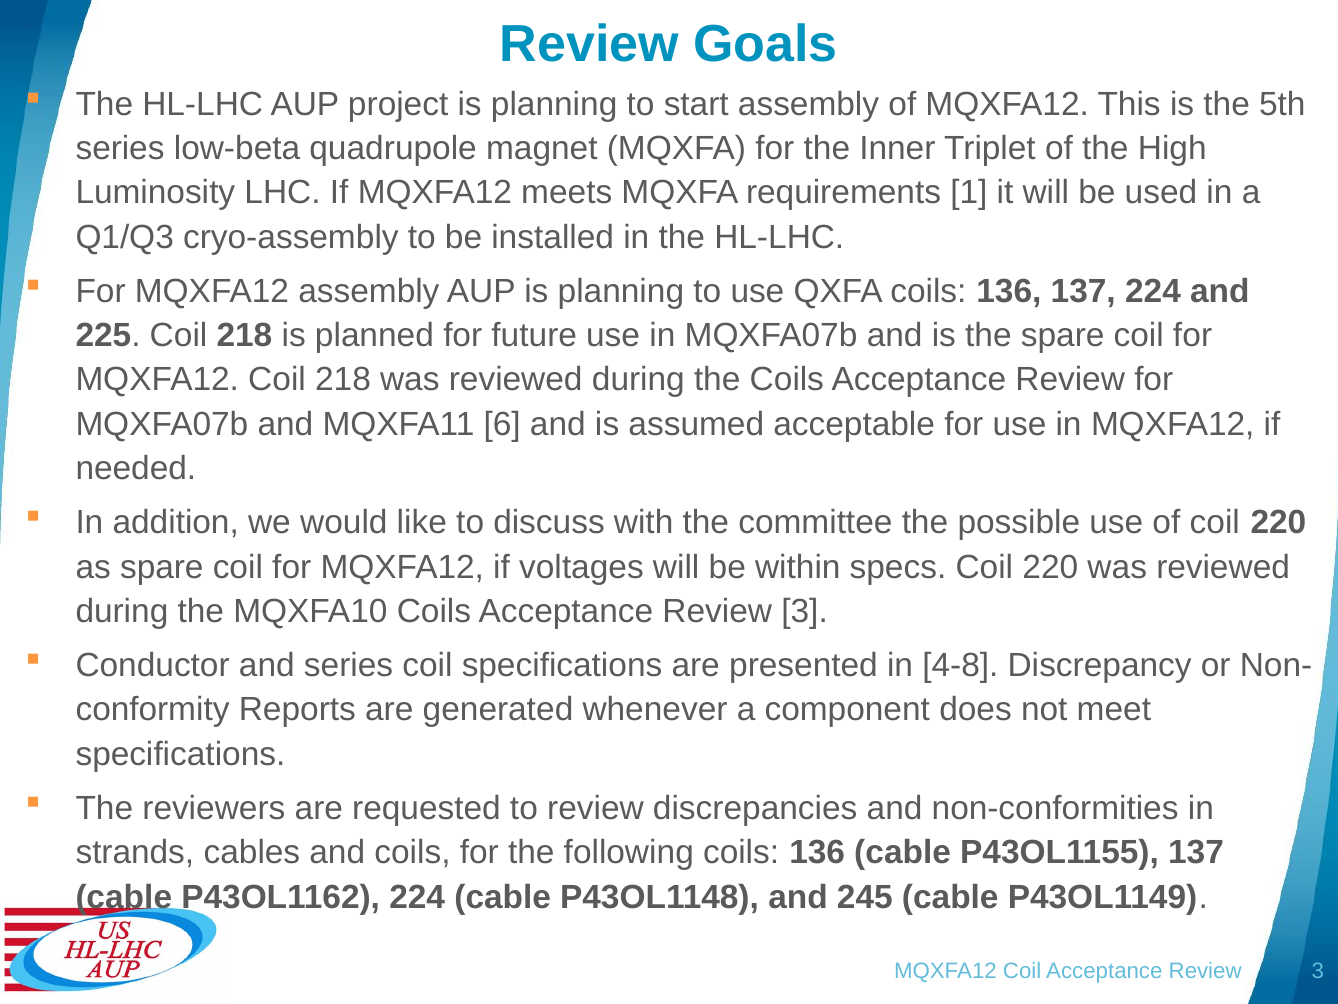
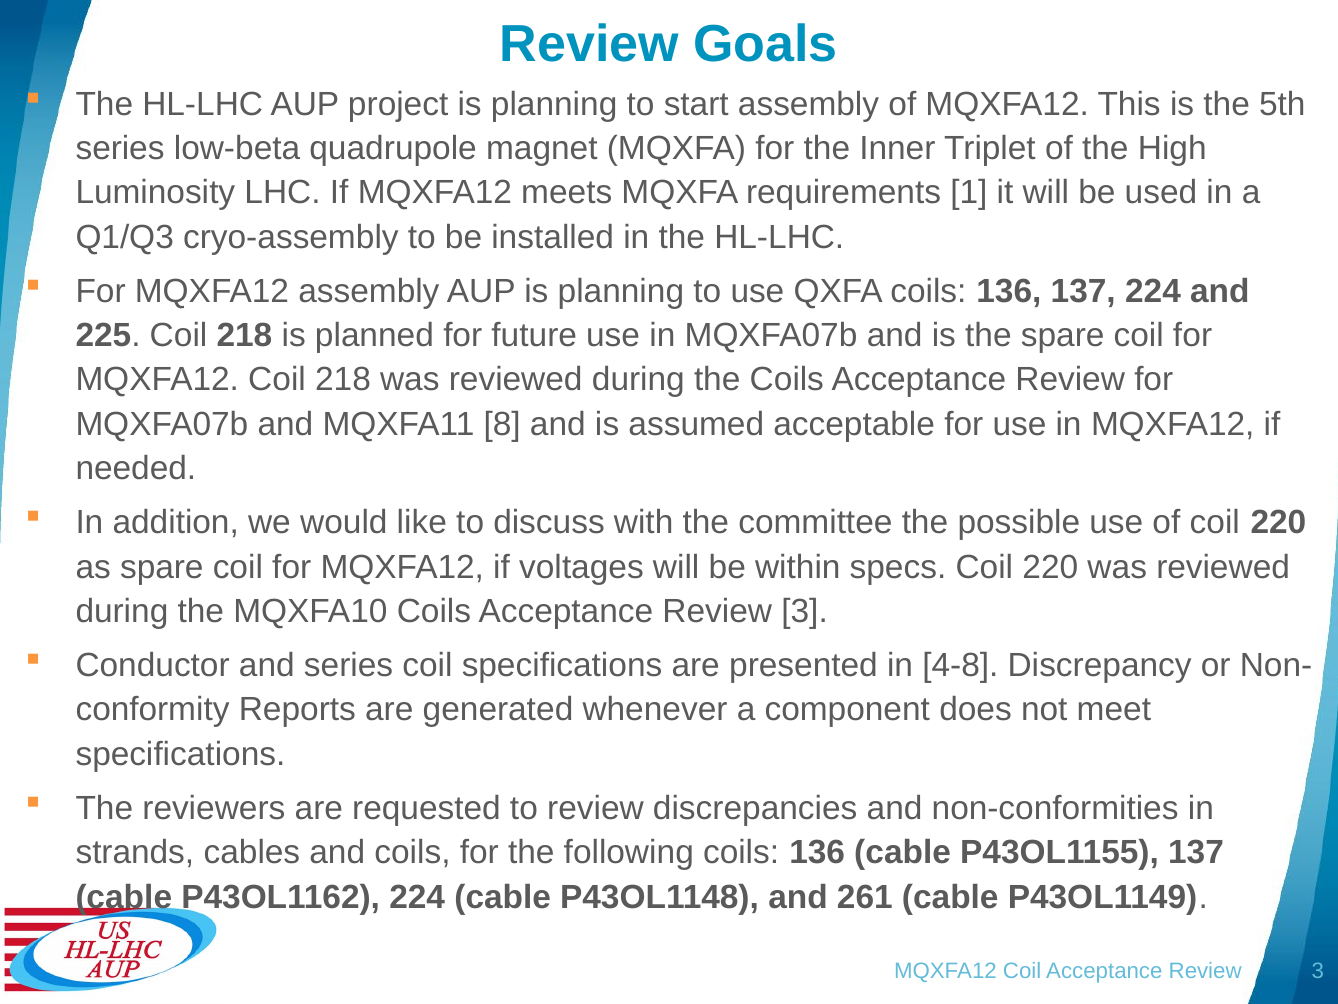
6: 6 -> 8
245: 245 -> 261
